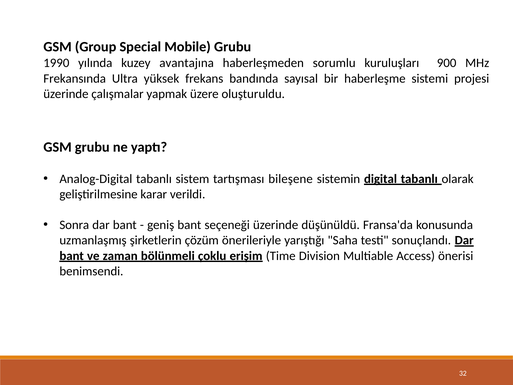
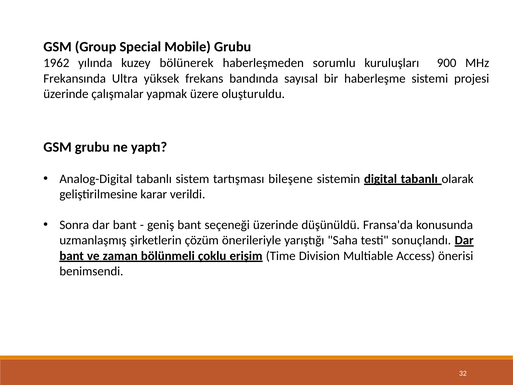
1990: 1990 -> 1962
avantajına: avantajına -> bölünerek
